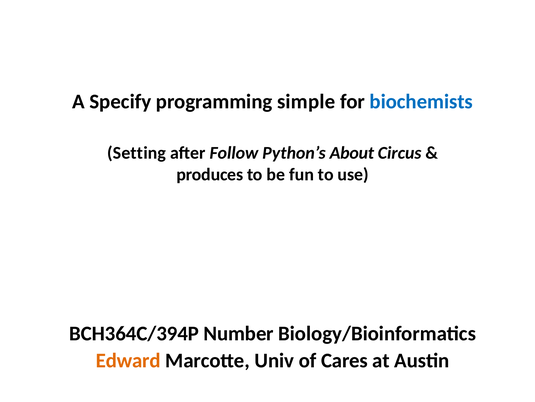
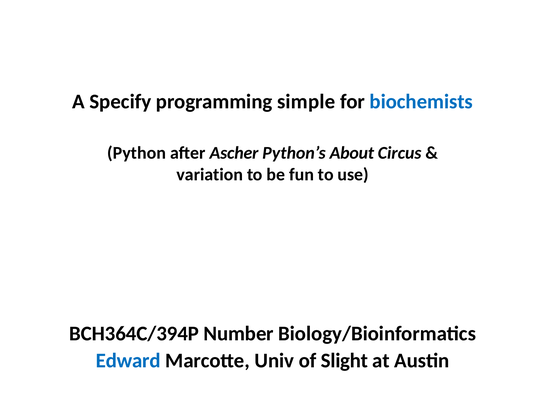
Setting: Setting -> Python
Follow: Follow -> Ascher
produces: produces -> variation
Edward colour: orange -> blue
Cares: Cares -> Slight
